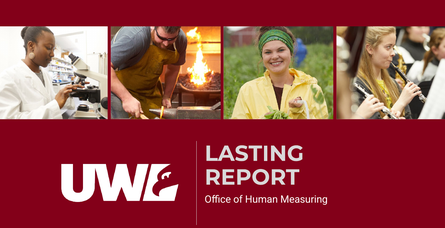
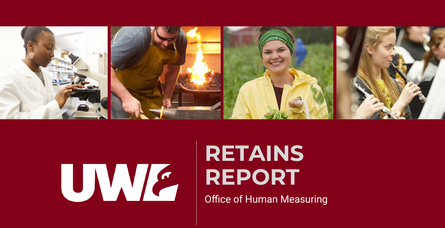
LASTING: LASTING -> RETAINS
